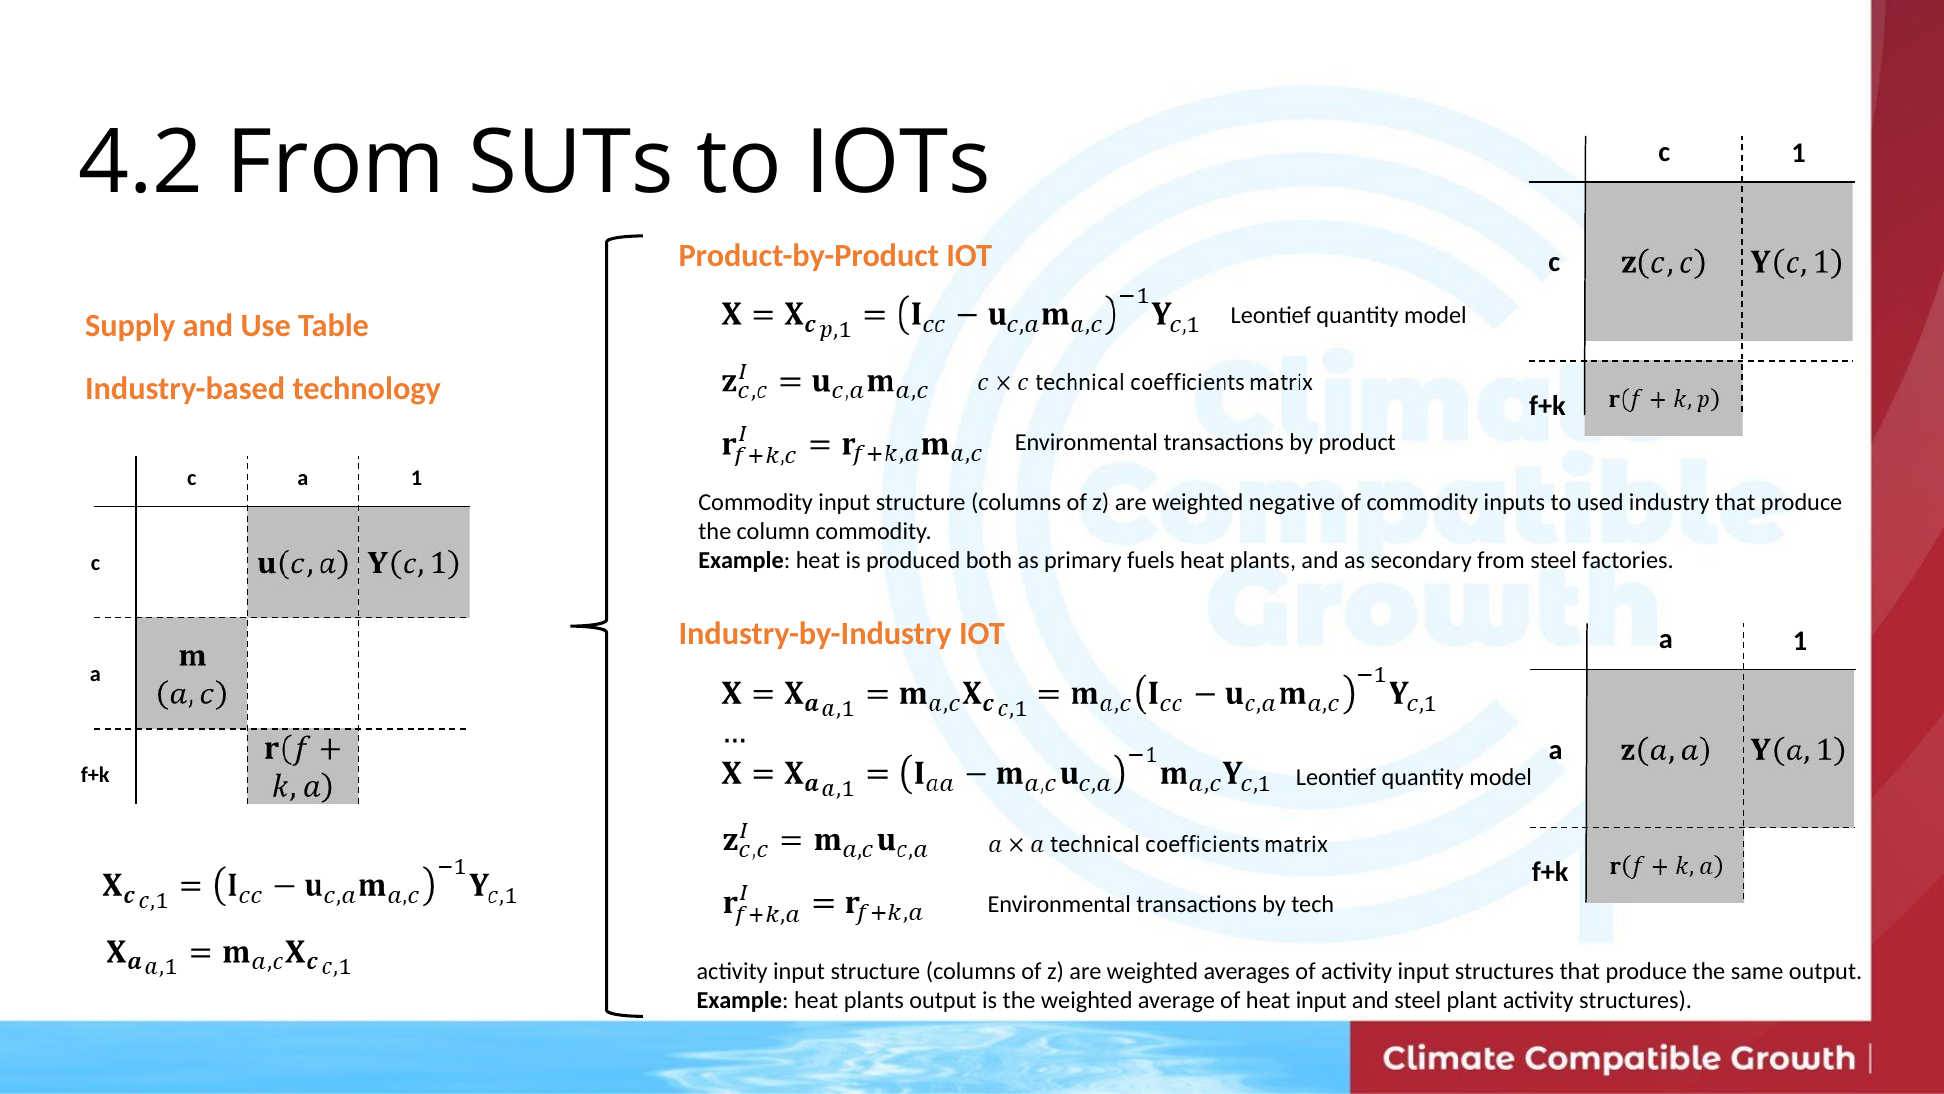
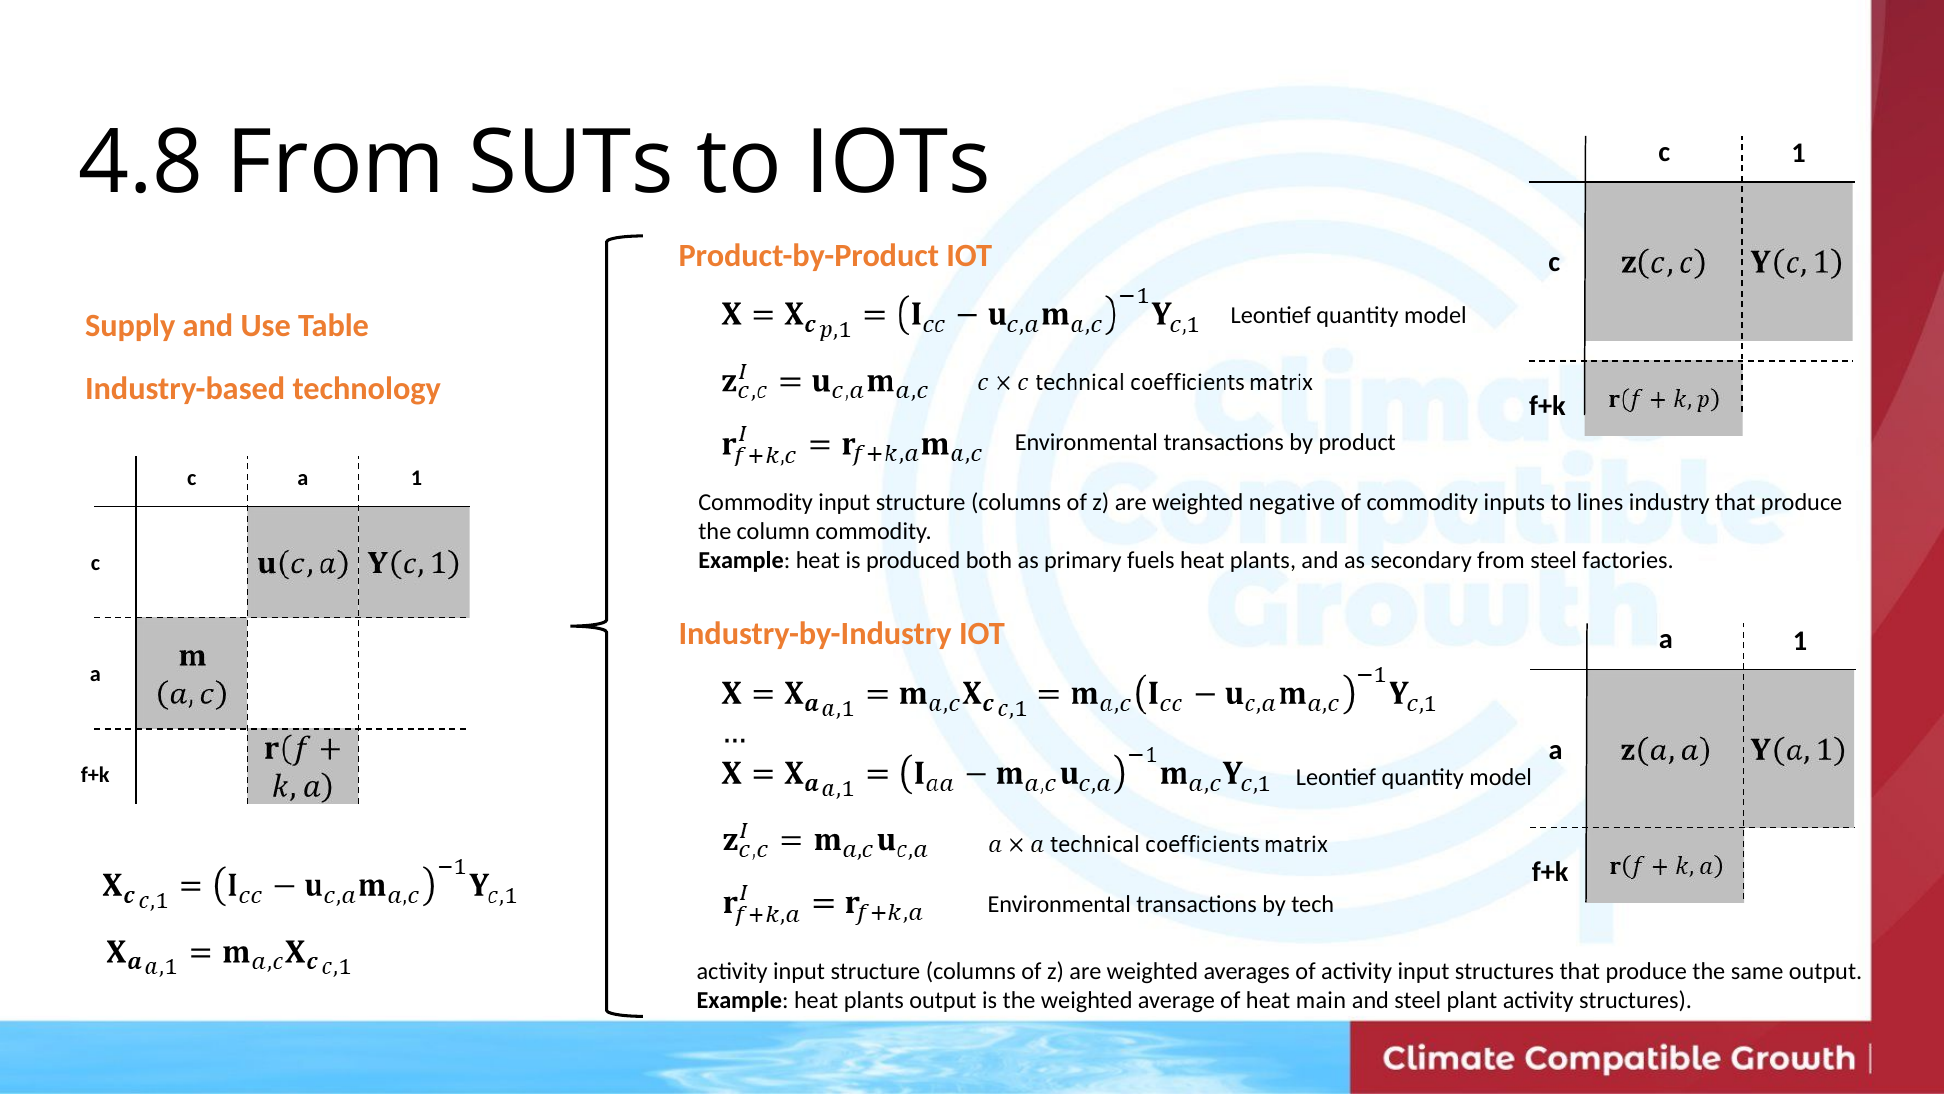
4.2: 4.2 -> 4.8
used: used -> lines
heat input: input -> main
